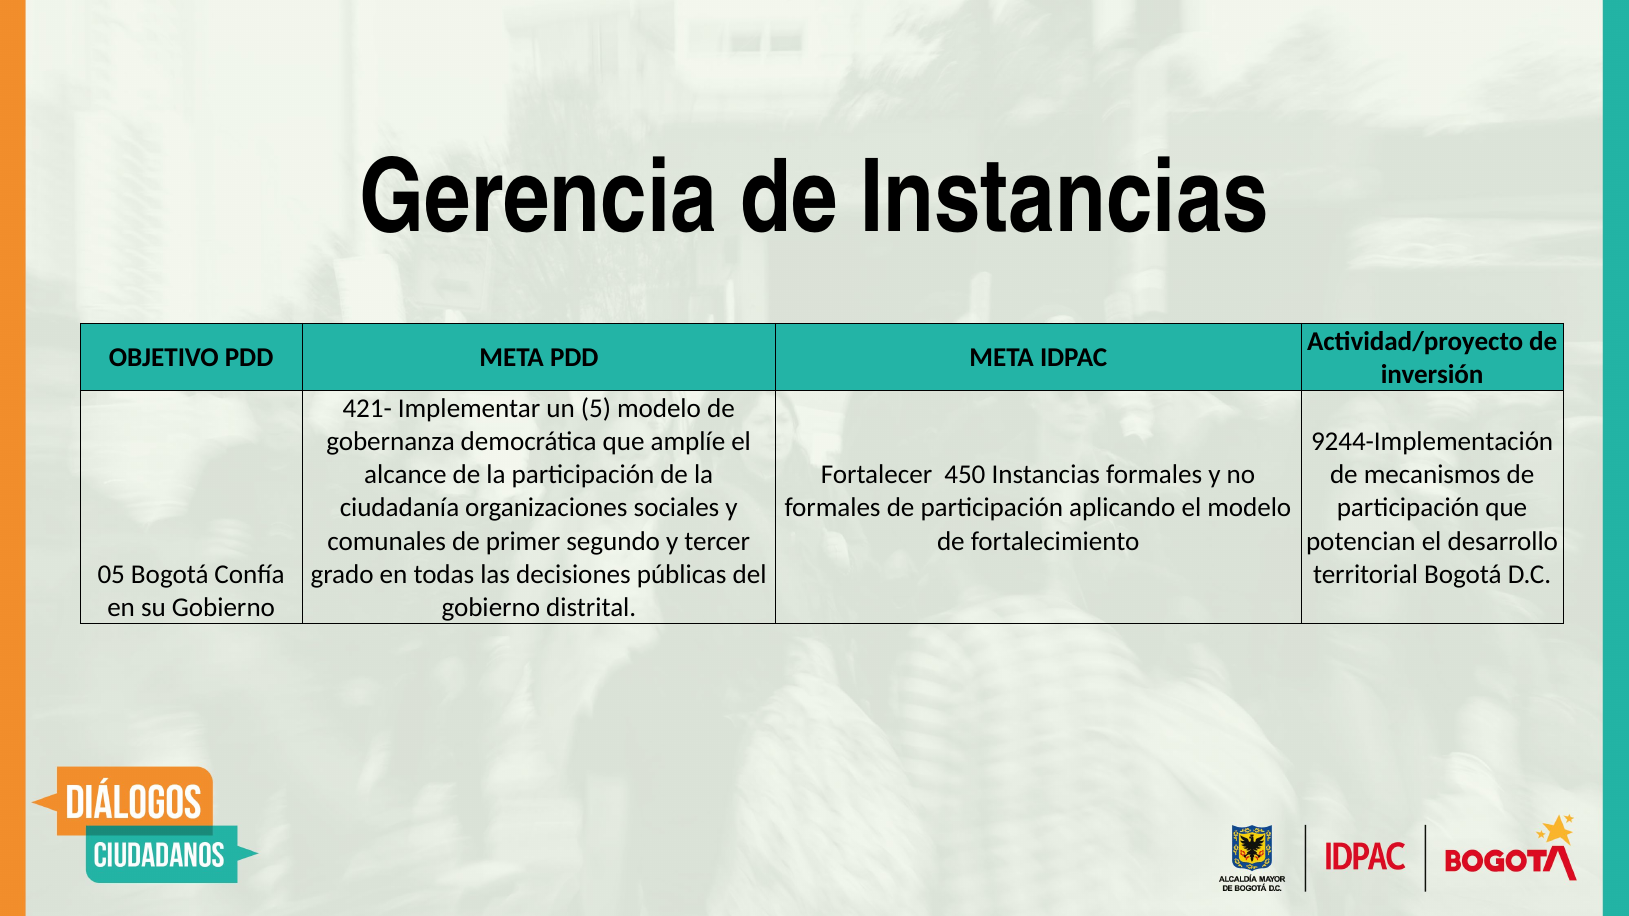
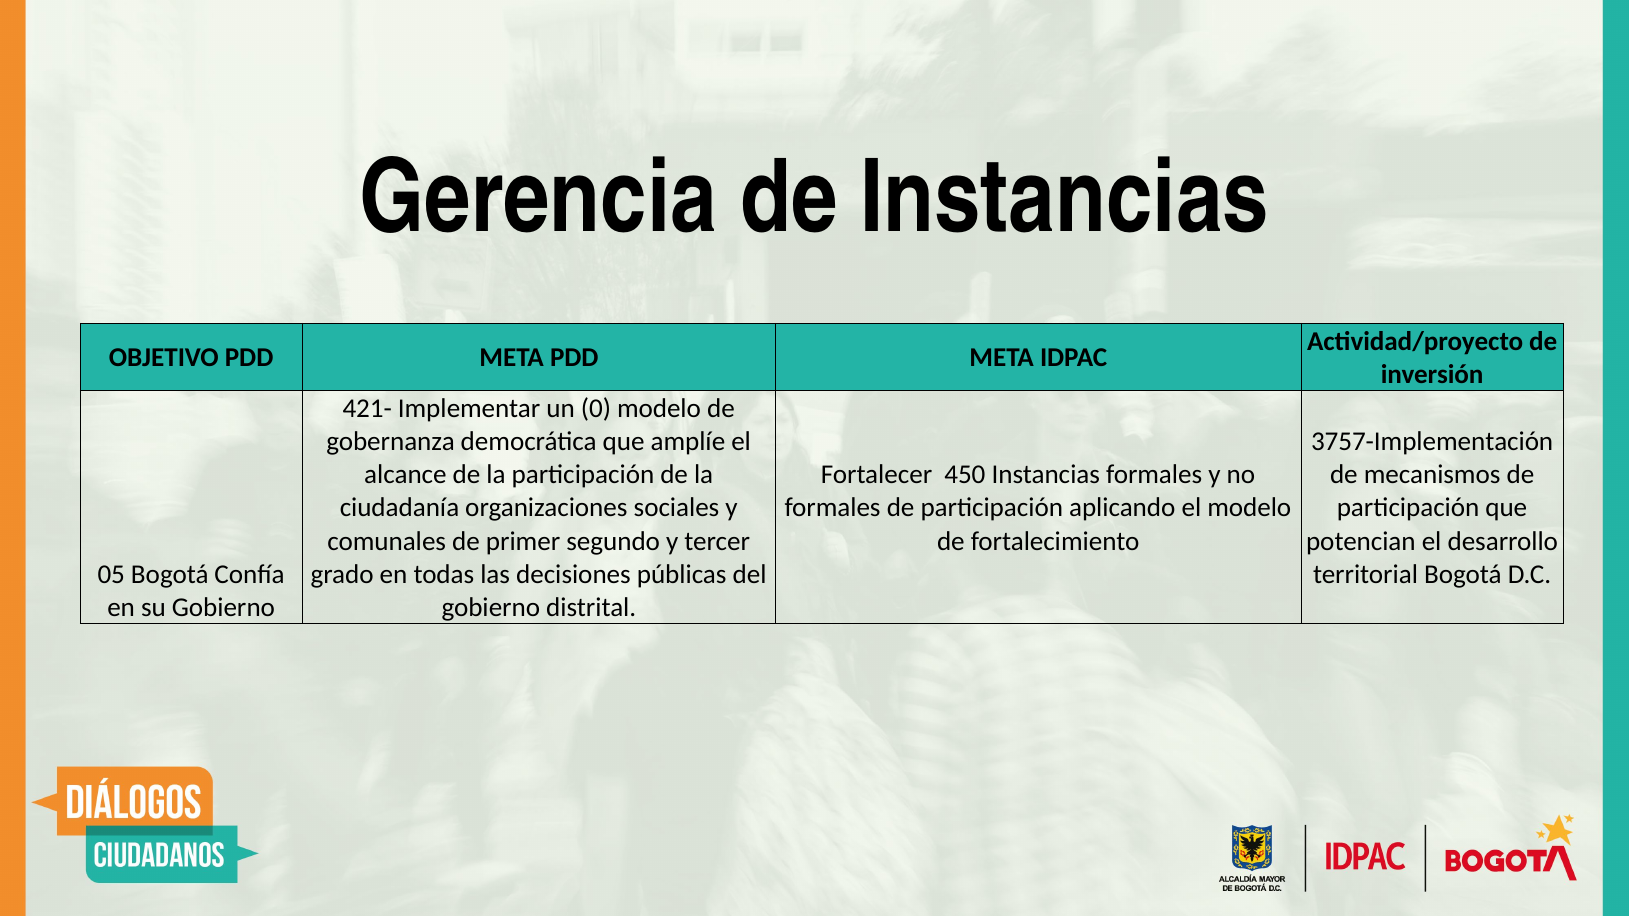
5: 5 -> 0
9244-Implementación: 9244-Implementación -> 3757-Implementación
